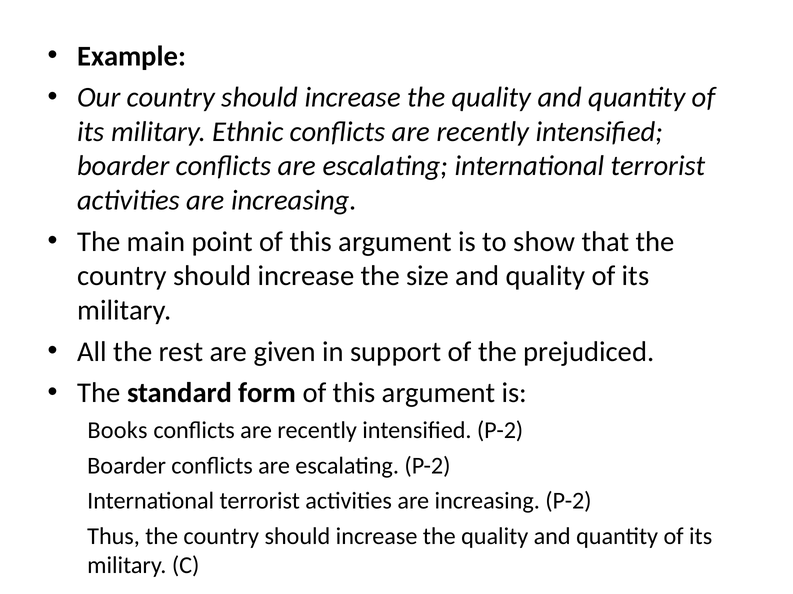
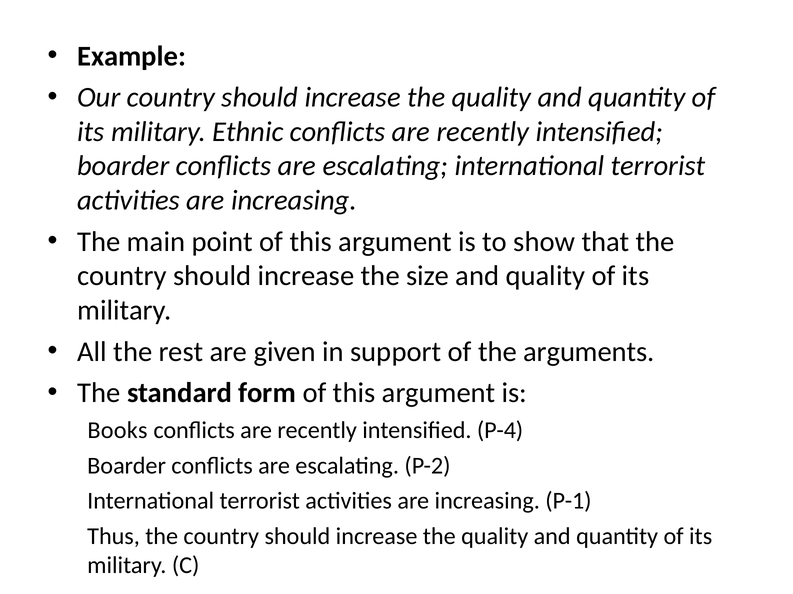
prejudiced: prejudiced -> arguments
intensified P-2: P-2 -> P-4
increasing P-2: P-2 -> P-1
